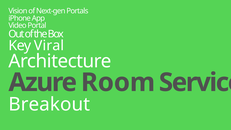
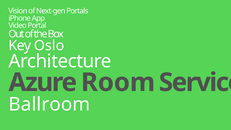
Viral: Viral -> Oslo
Breakout: Breakout -> Ballroom
